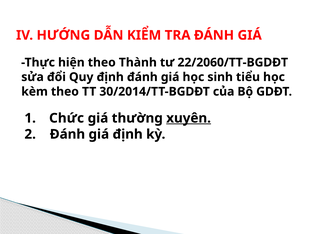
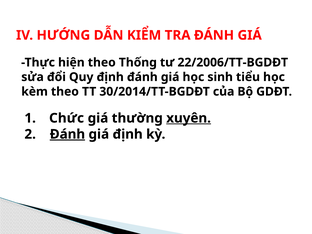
Thành: Thành -> Thống
22/2060/TT-BGDĐT: 22/2060/TT-BGDĐT -> 22/2006/TT-BGDĐT
Đánh at (67, 134) underline: none -> present
